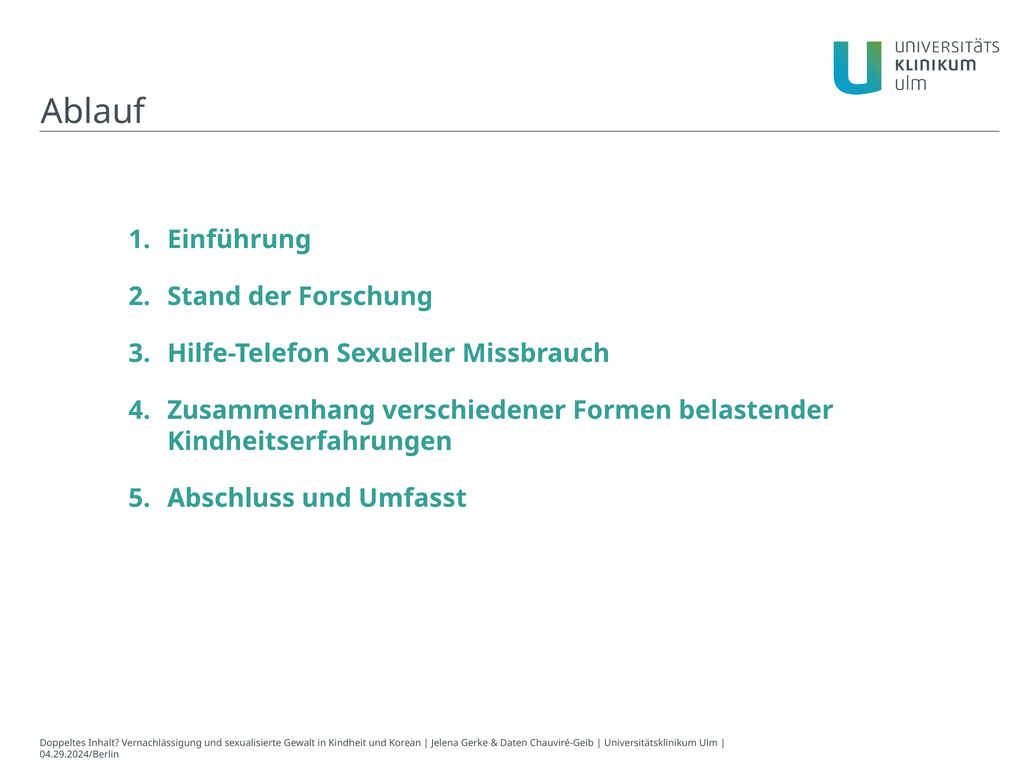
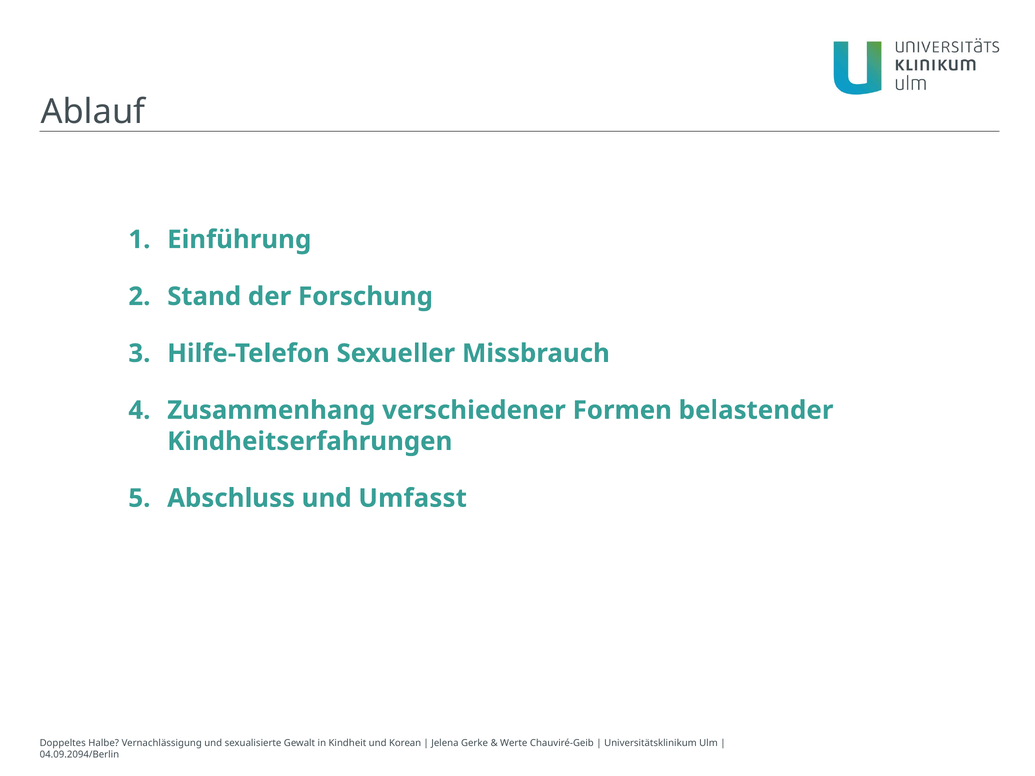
Inhalt: Inhalt -> Halbe
Daten: Daten -> Werte
04.29.2024/Berlin: 04.29.2024/Berlin -> 04.09.2094/Berlin
